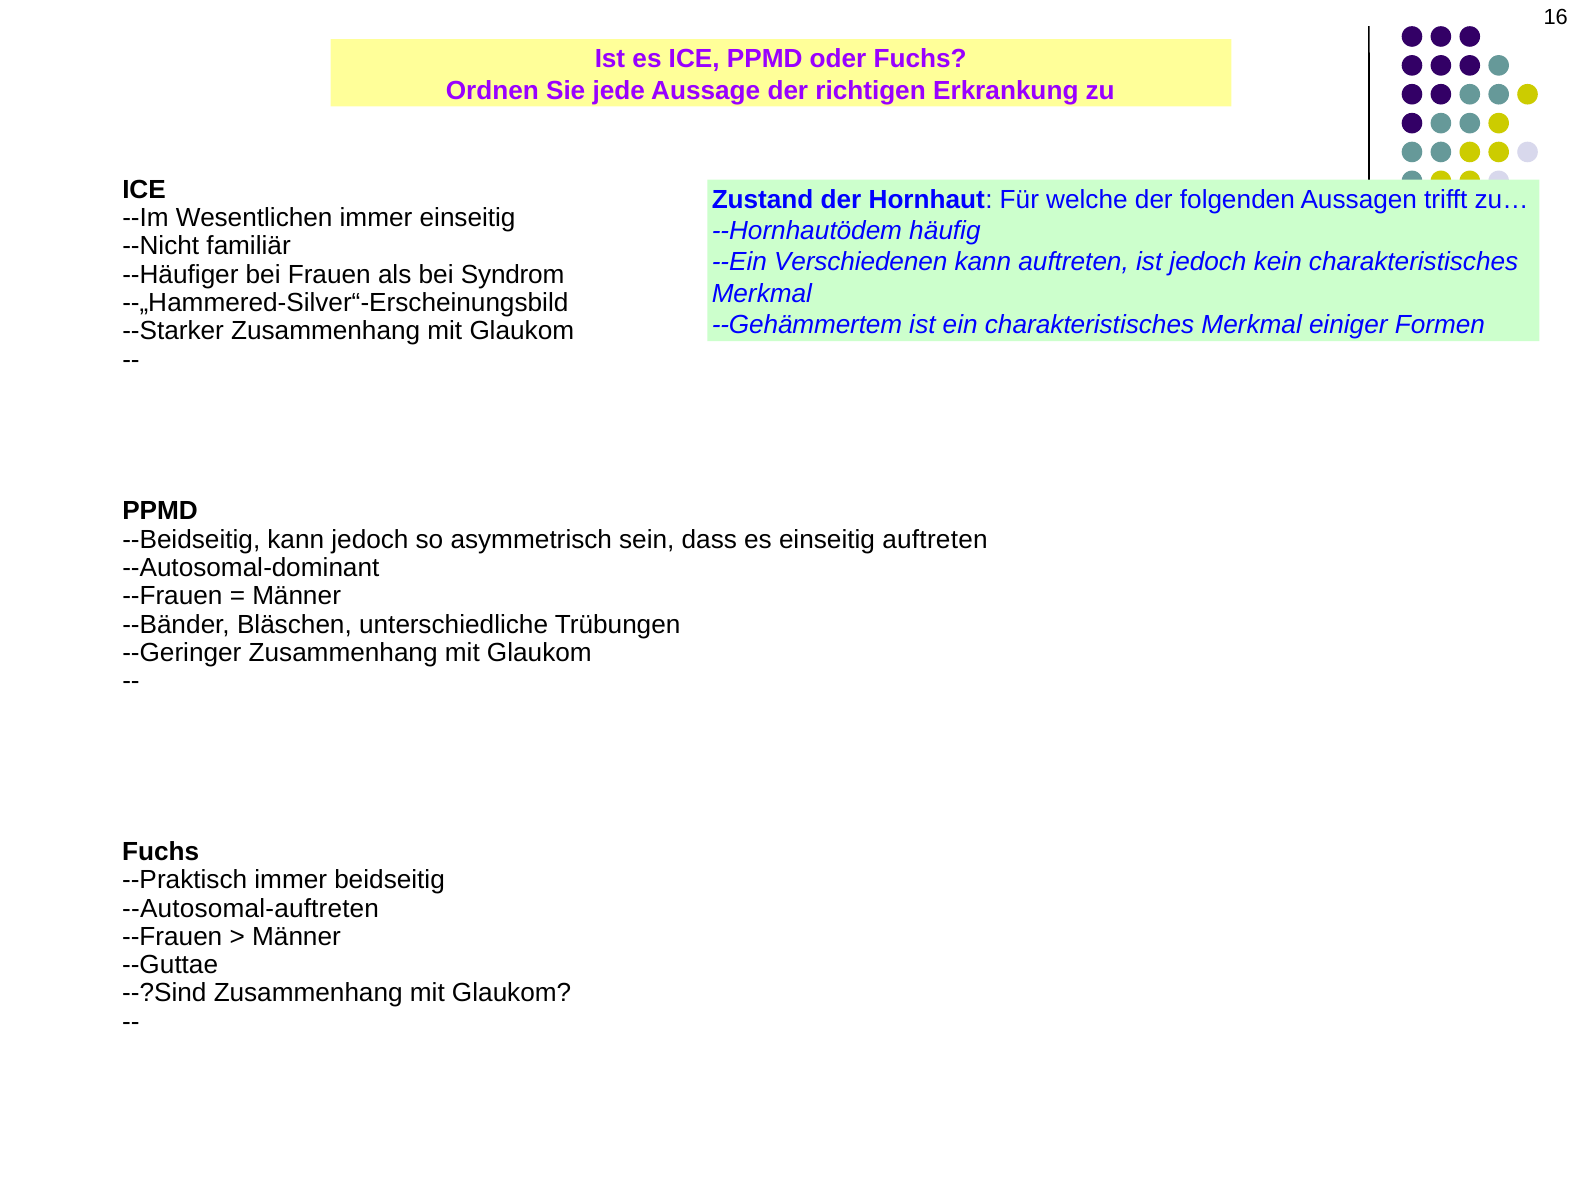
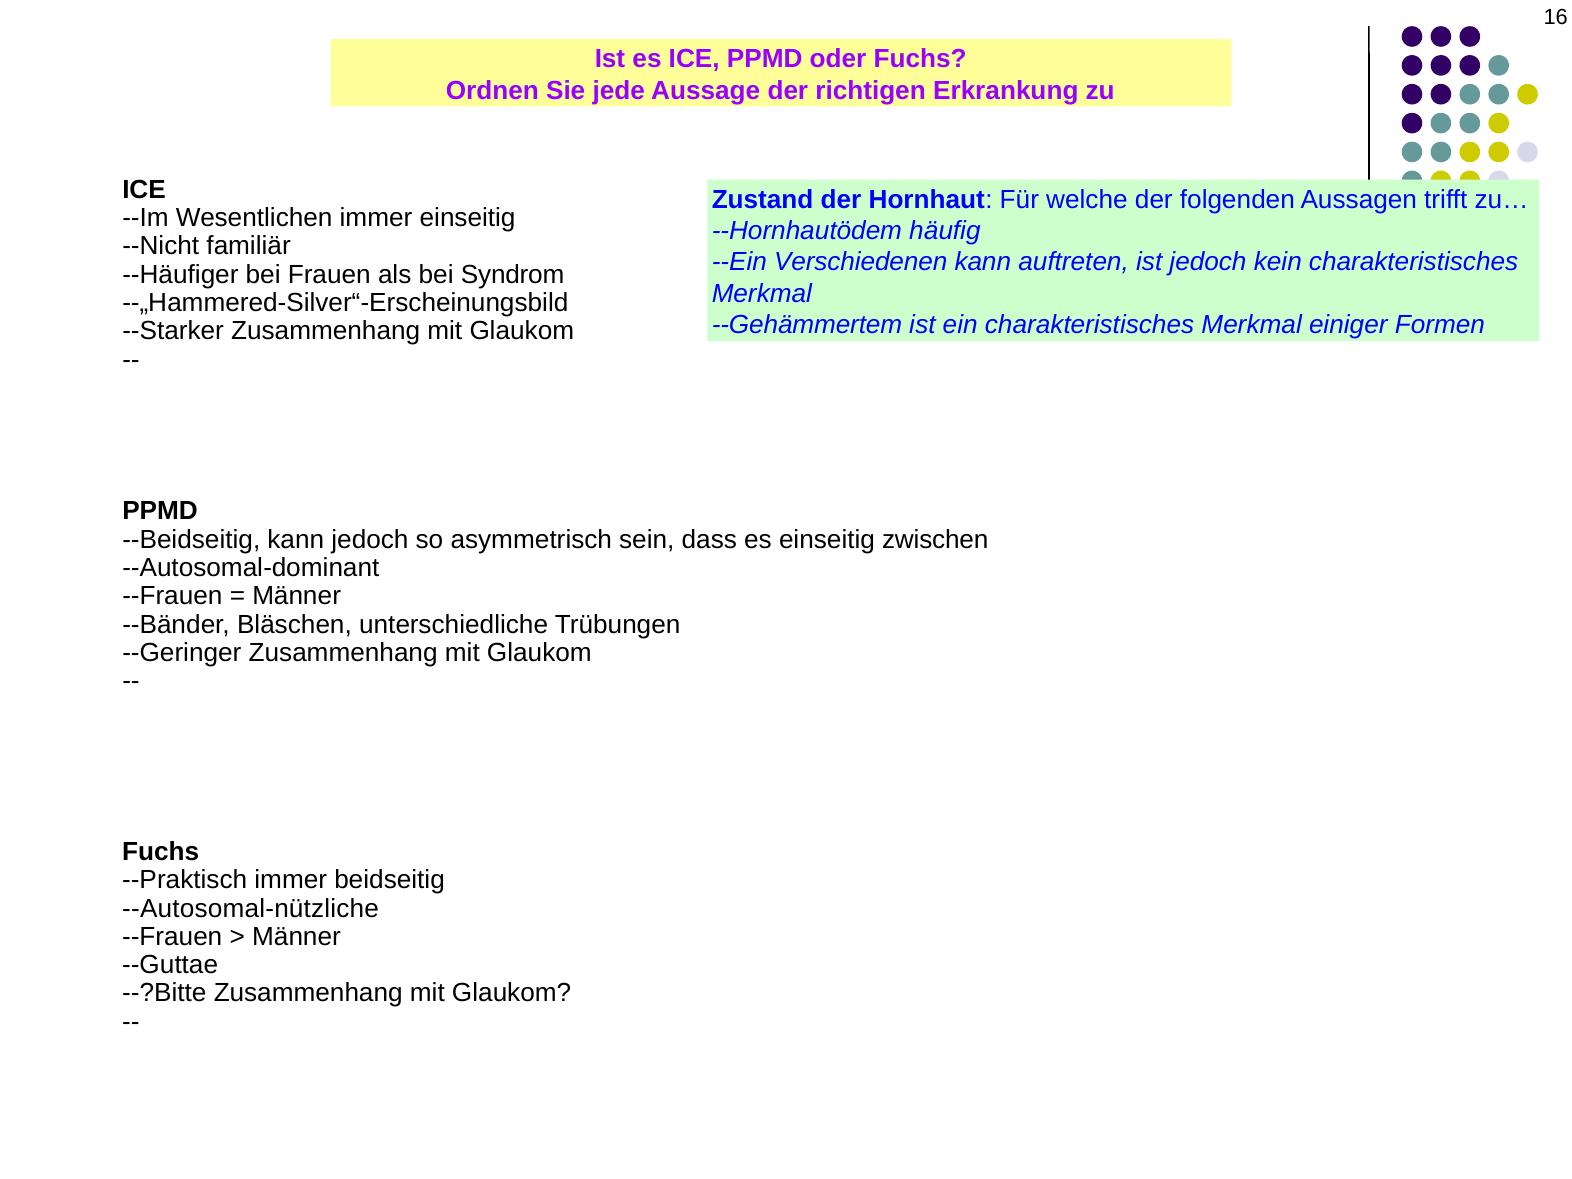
einseitig auftreten: auftreten -> zwischen
--Autosomal-auftreten: --Autosomal-auftreten -> --Autosomal-nützliche
--?Sind: --?Sind -> --?Bitte
